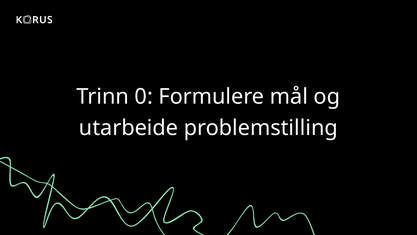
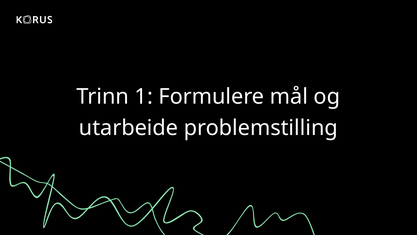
0: 0 -> 1
